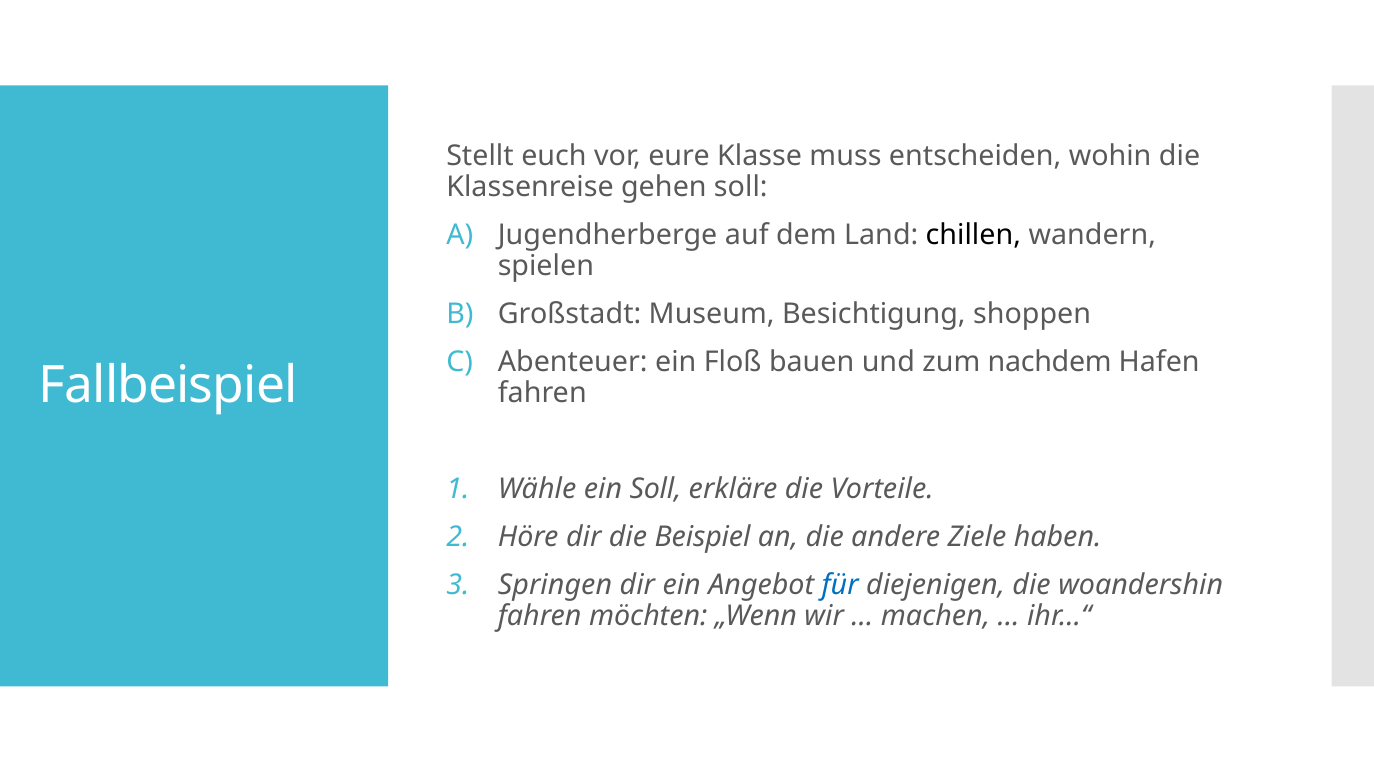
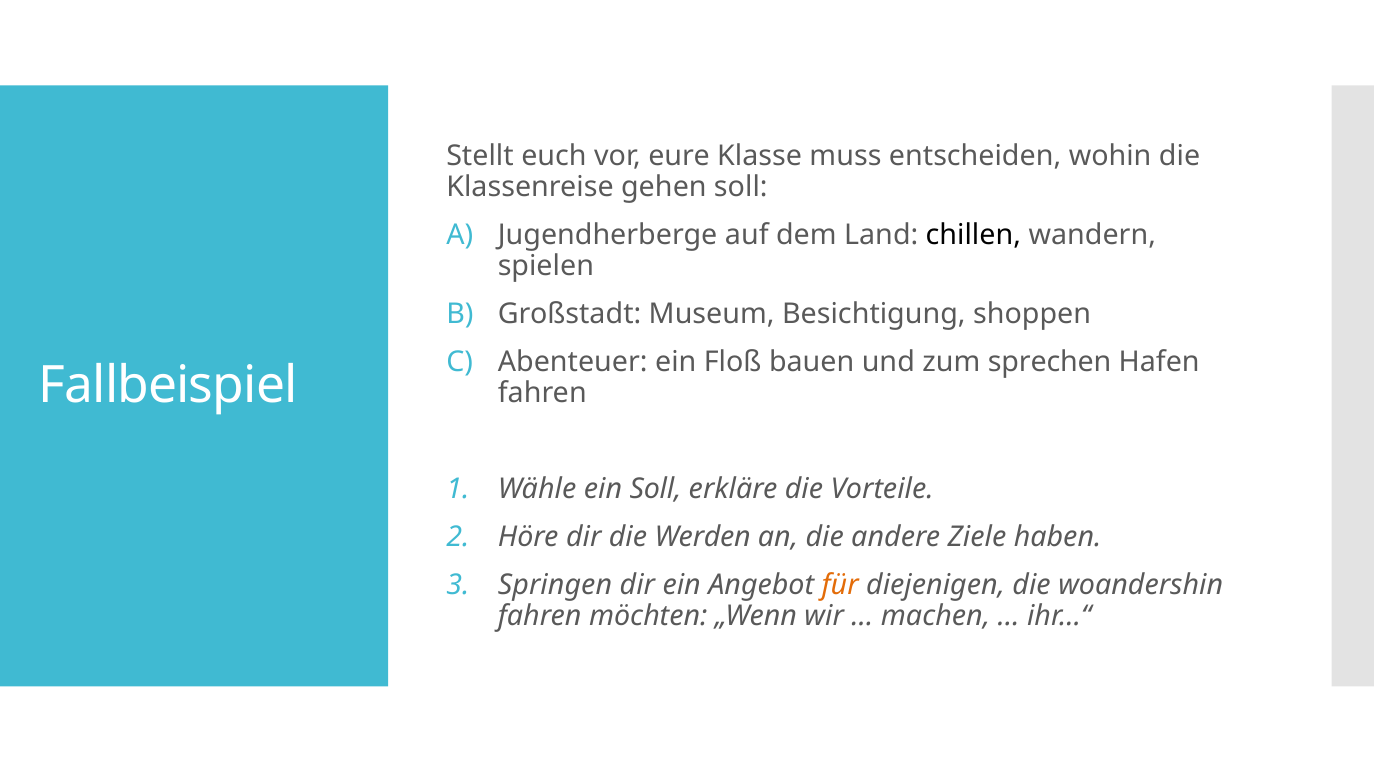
nachdem: nachdem -> sprechen
Beispiel: Beispiel -> Werden
für colour: blue -> orange
